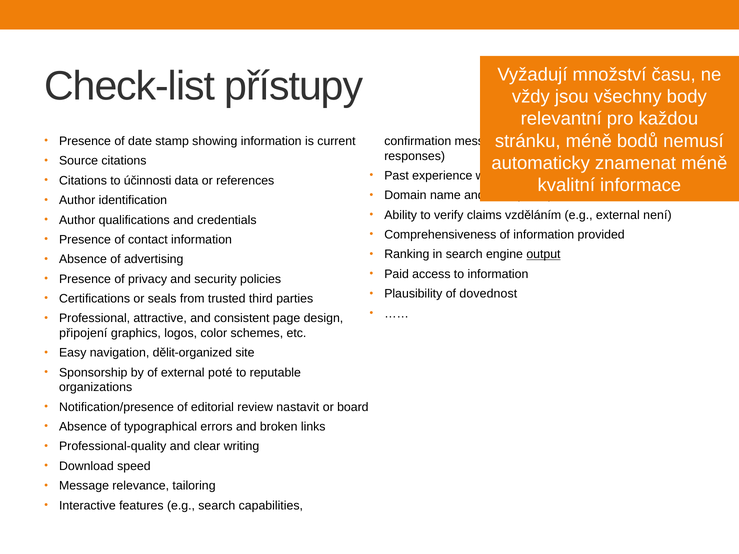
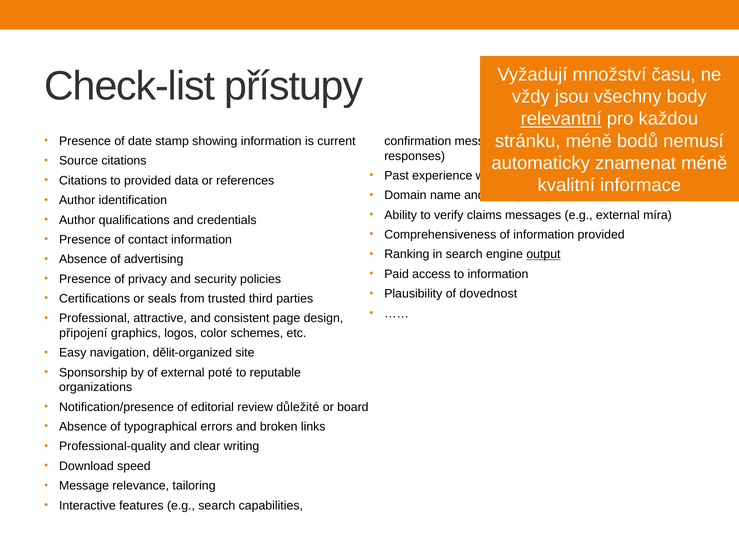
relevantní underline: none -> present
to účinnosti: účinnosti -> provided
claims vzděláním: vzděláním -> messages
není: není -> míra
nastavit: nastavit -> důležité
